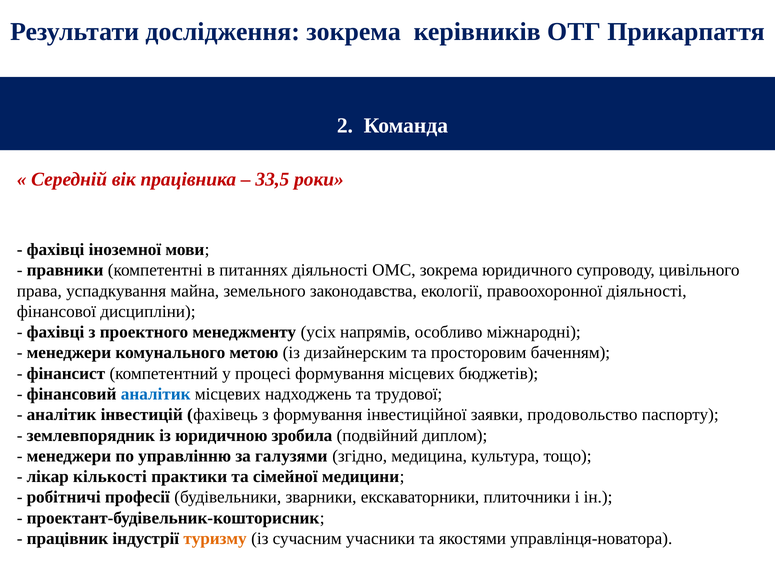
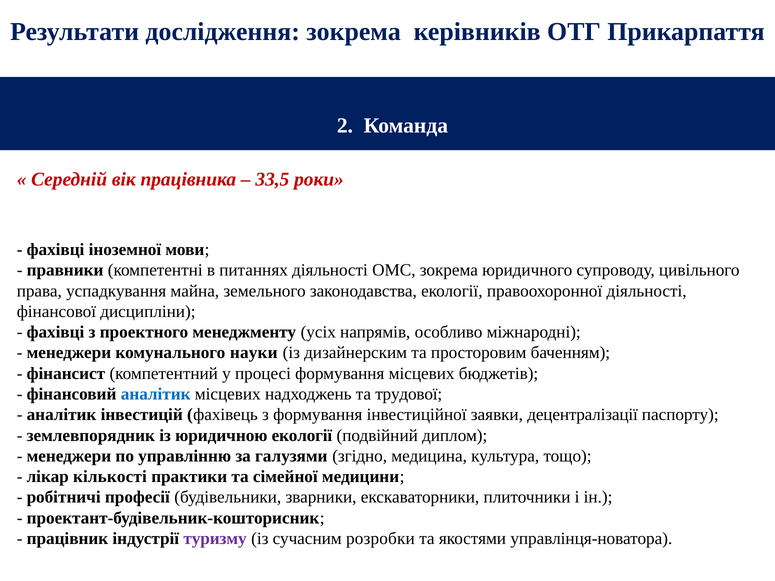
метою: метою -> науки
продовольство: продовольство -> децентралізації
юридичною зробила: зробила -> екології
туризму colour: orange -> purple
учасники: учасники -> розробки
